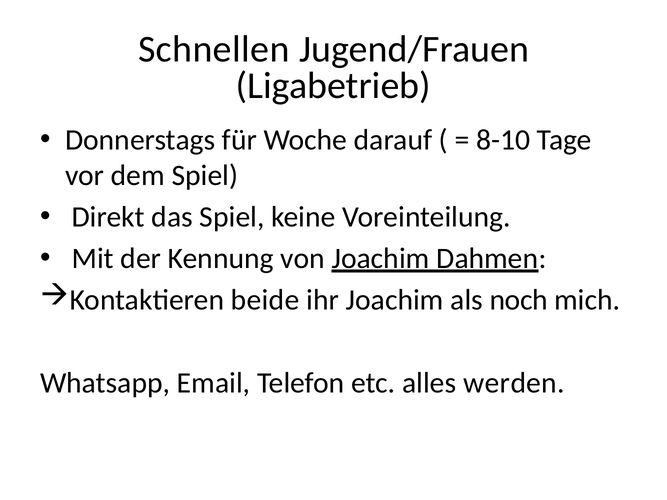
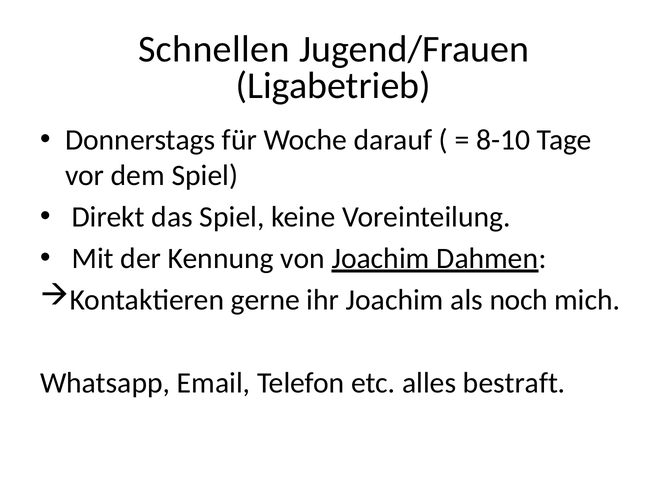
beide: beide -> gerne
werden: werden -> bestraft
